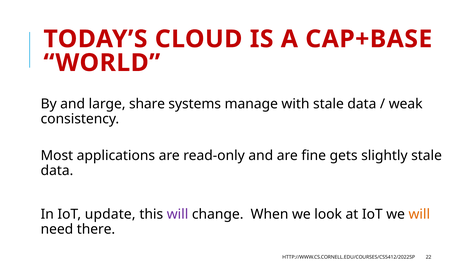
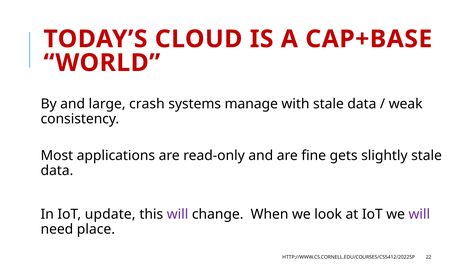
share: share -> crash
will at (419, 214) colour: orange -> purple
there: there -> place
